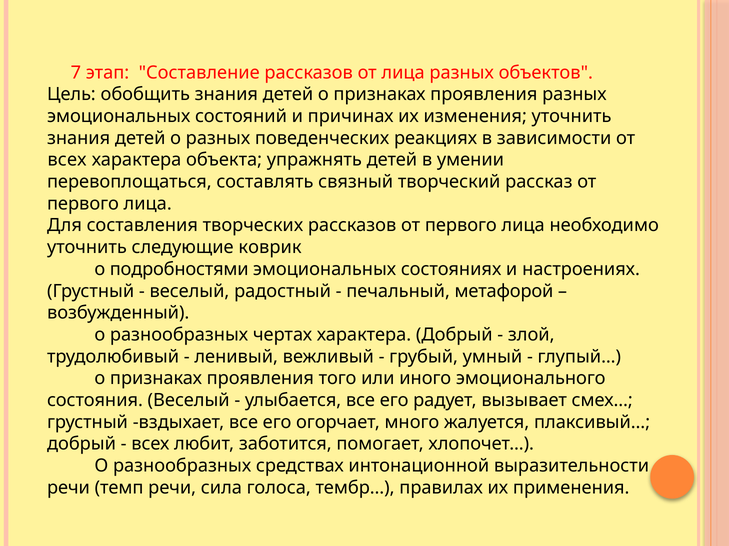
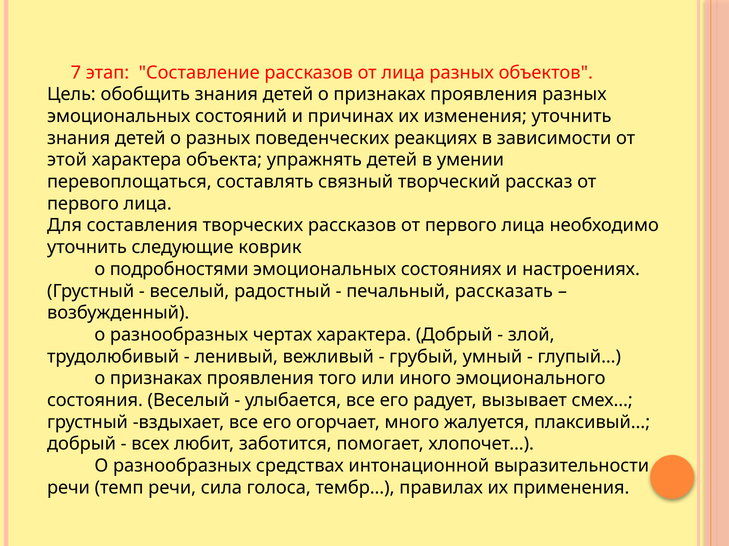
всех at (67, 160): всех -> этой
метафорой: метафорой -> рассказать
